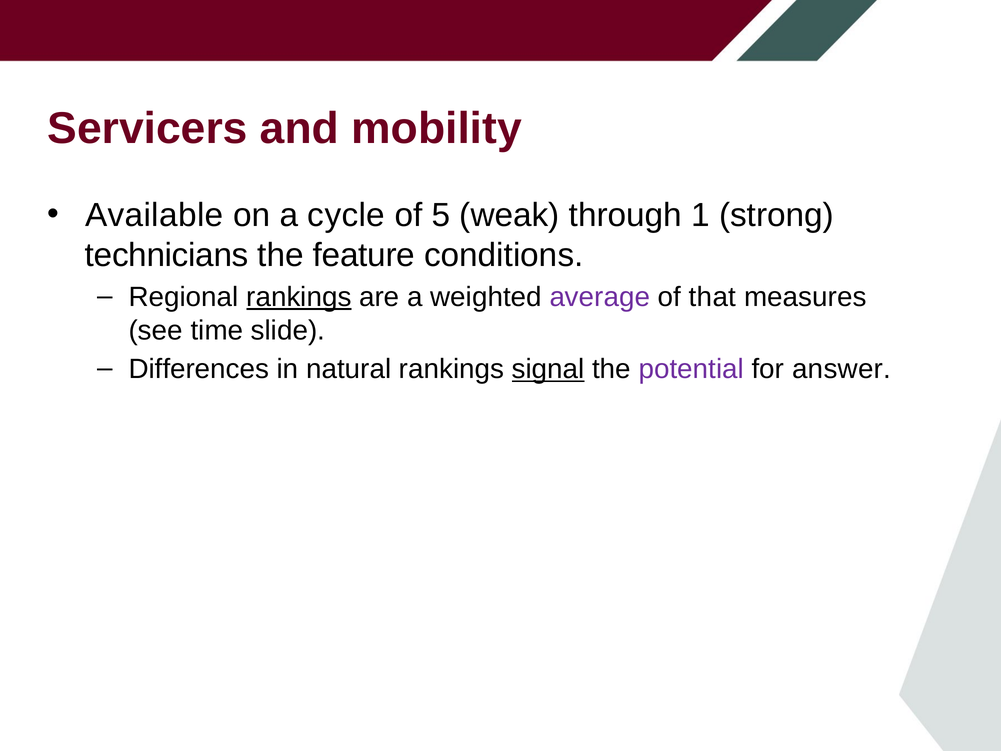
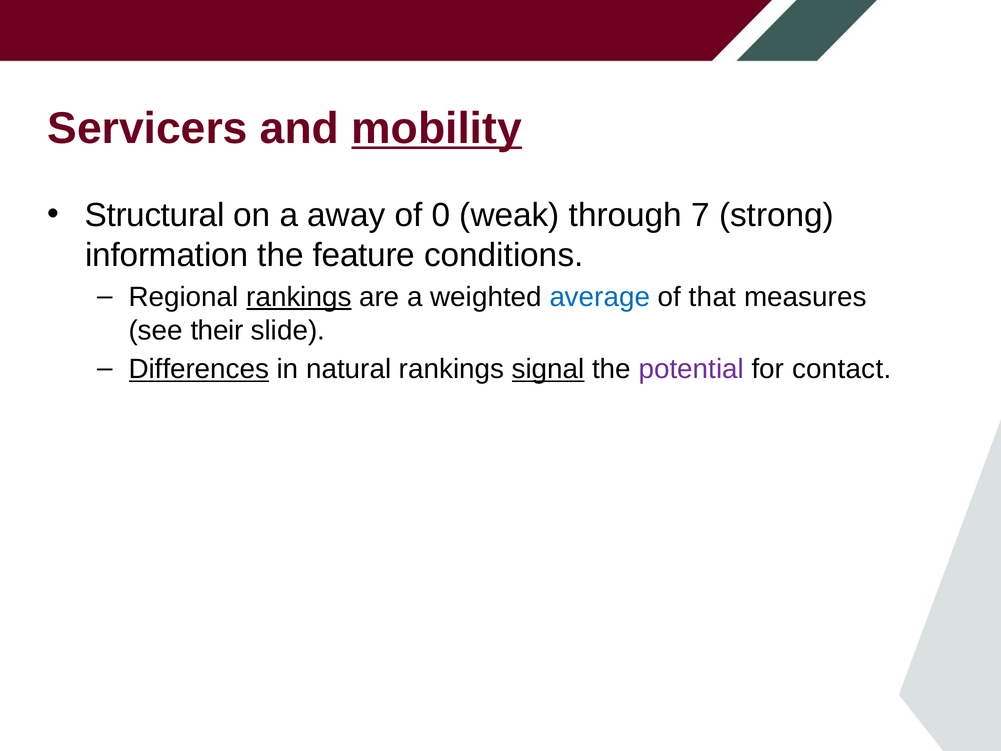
mobility underline: none -> present
Available: Available -> Structural
cycle: cycle -> away
5: 5 -> 0
1: 1 -> 7
technicians: technicians -> information
average colour: purple -> blue
time: time -> their
Differences underline: none -> present
answer: answer -> contact
